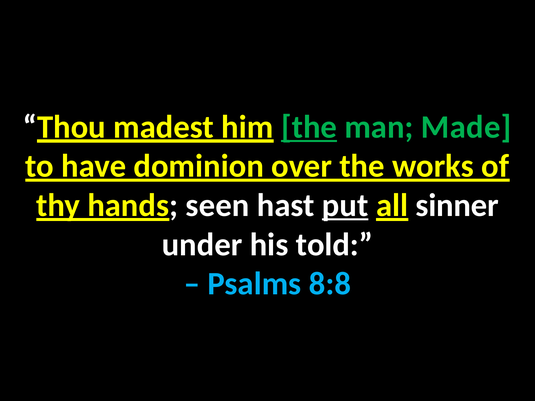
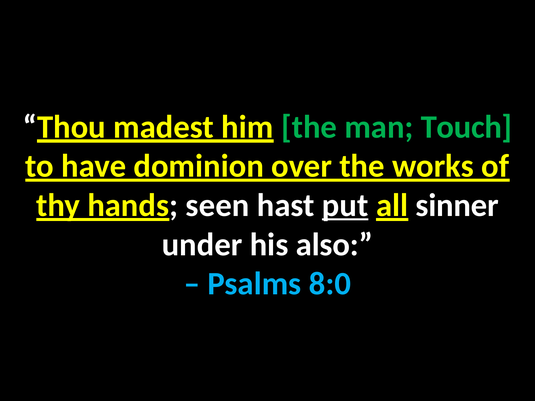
the at (309, 127) underline: present -> none
Made: Made -> Touch
told: told -> also
8:8: 8:8 -> 8:0
